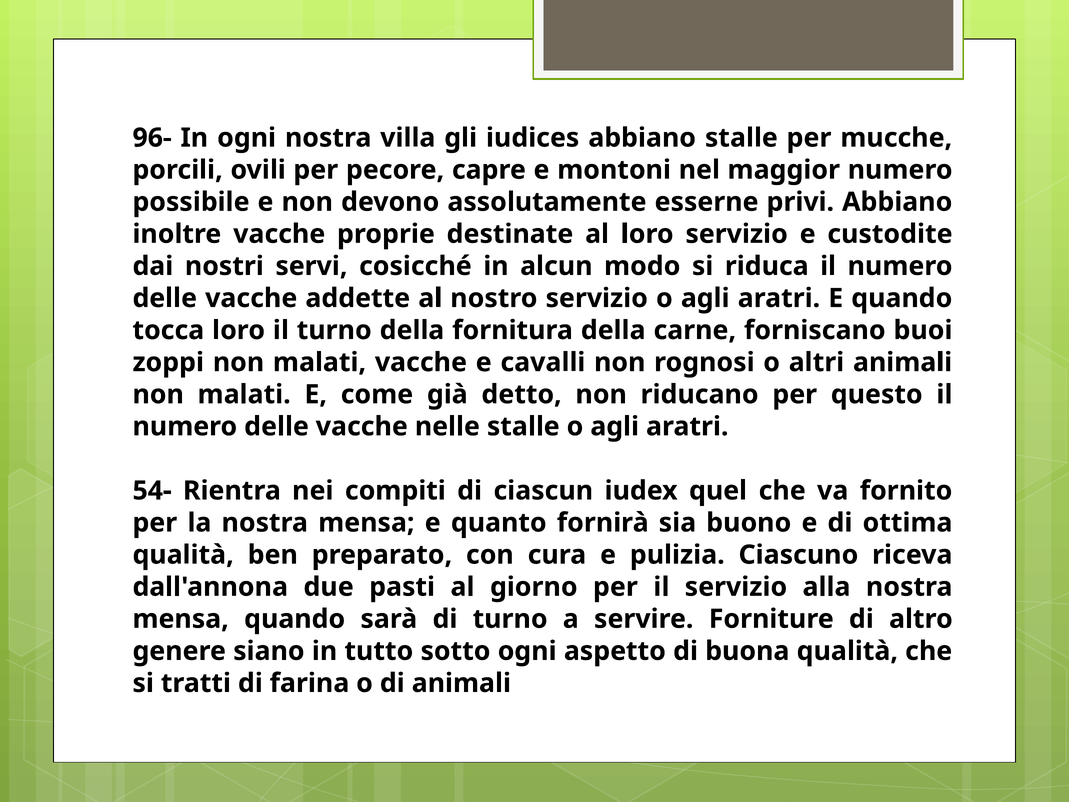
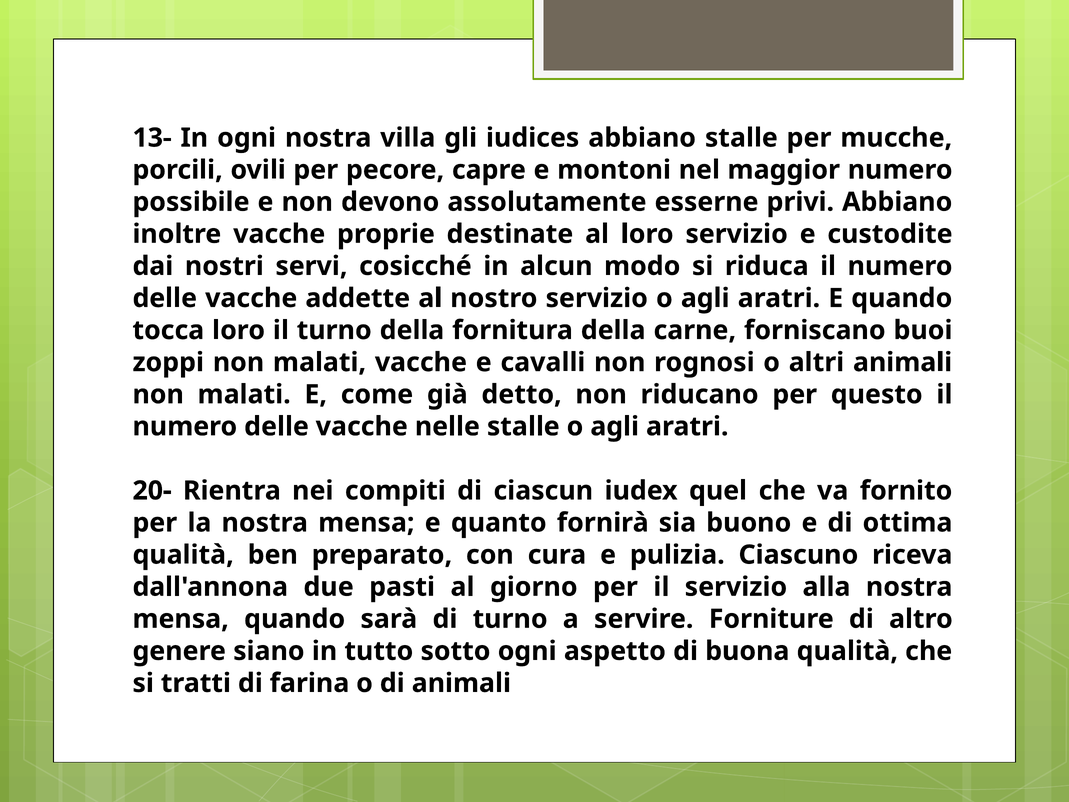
96-: 96- -> 13-
54-: 54- -> 20-
